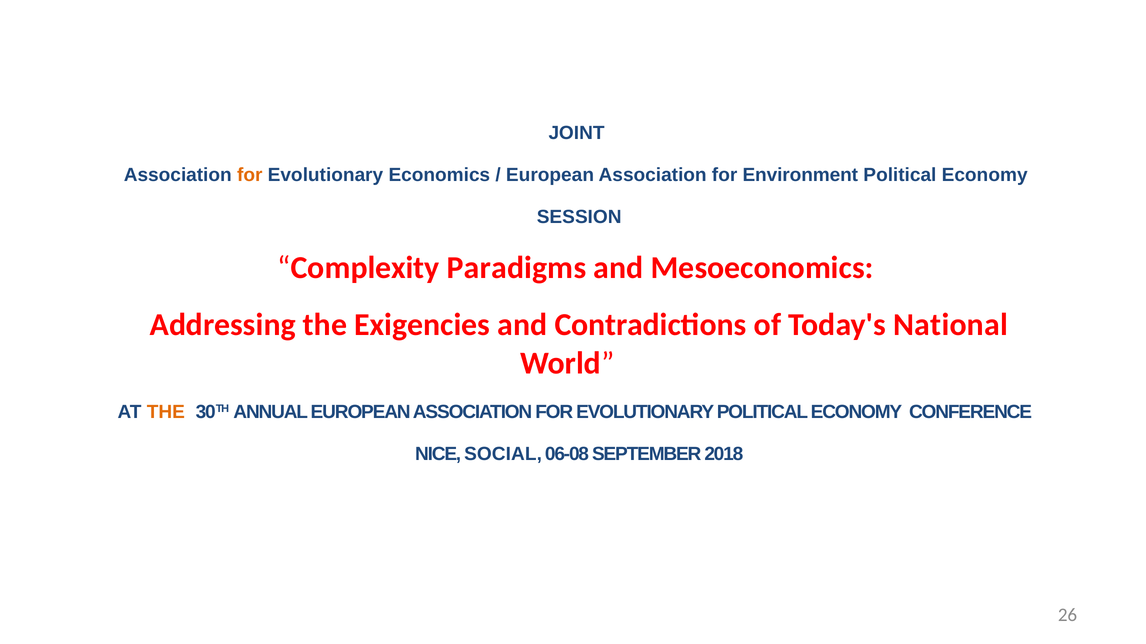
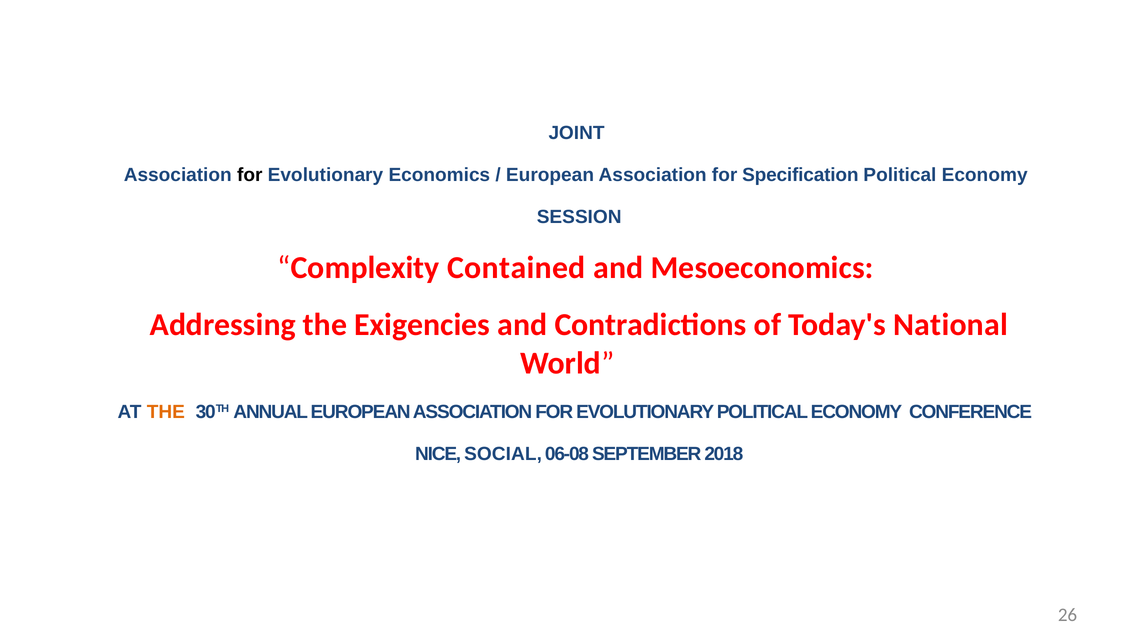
for at (250, 175) colour: orange -> black
Environment: Environment -> Specification
Paradigms: Paradigms -> Contained
